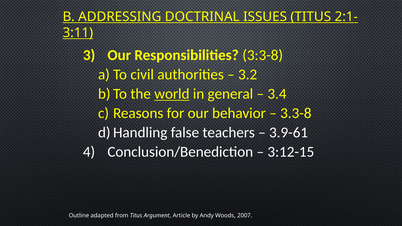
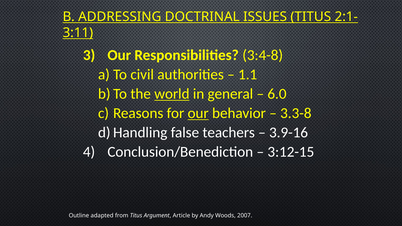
3:3-8: 3:3-8 -> 3:4-8
3.2: 3.2 -> 1.1
3.4: 3.4 -> 6.0
our at (198, 113) underline: none -> present
3.9-61: 3.9-61 -> 3.9-16
